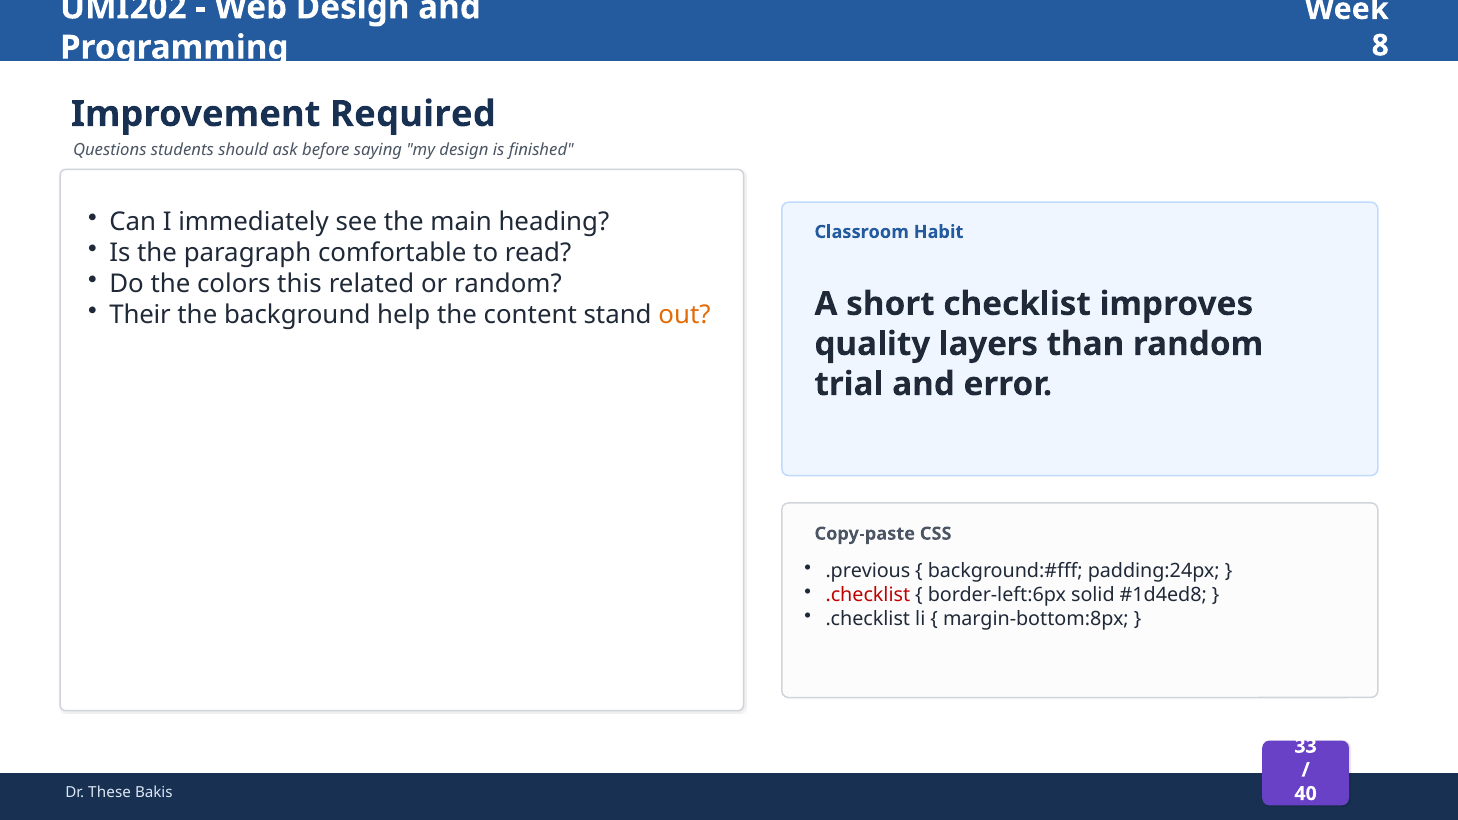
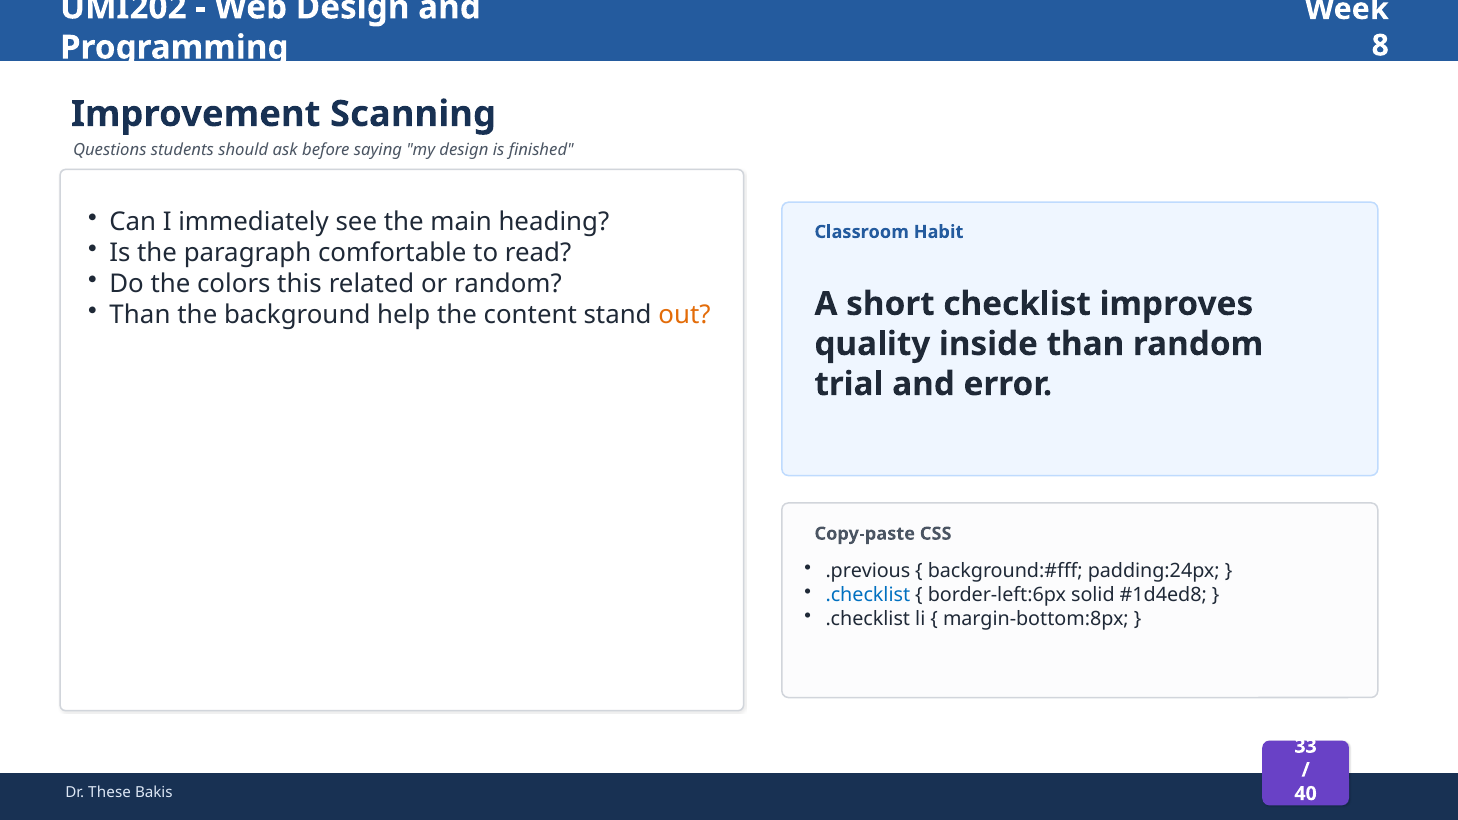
Required: Required -> Scanning
Their at (140, 315): Their -> Than
layers: layers -> inside
.checklist at (868, 595) colour: red -> blue
